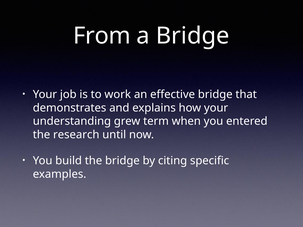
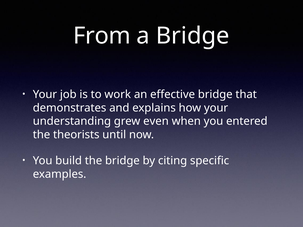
term: term -> even
research: research -> theorists
